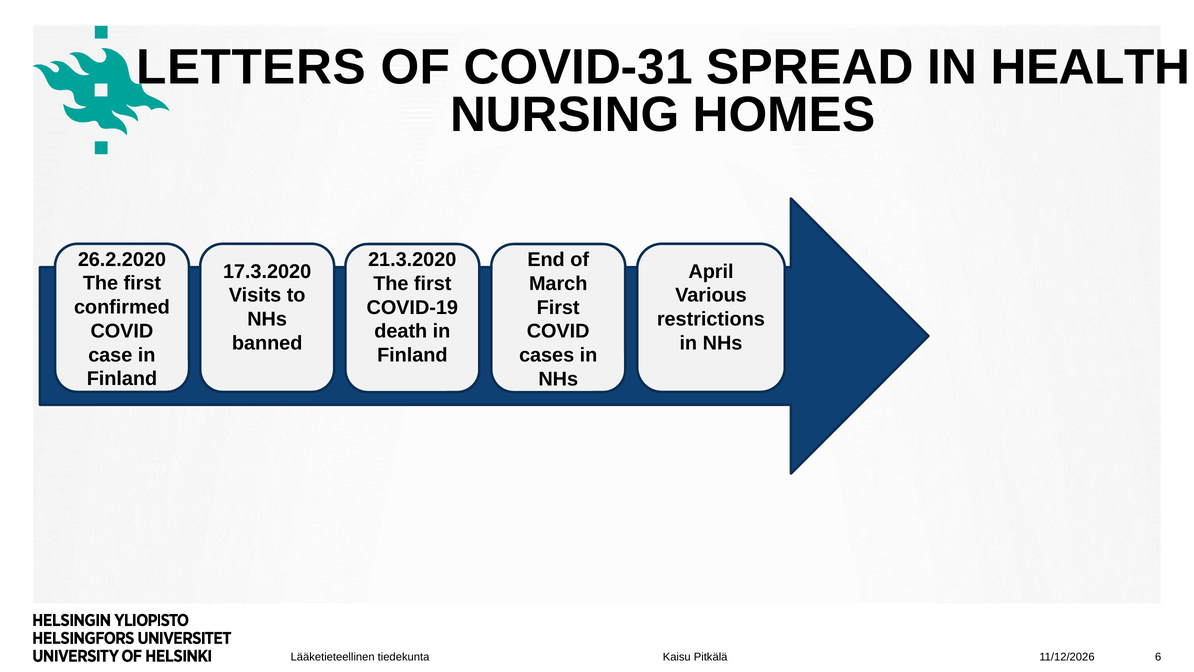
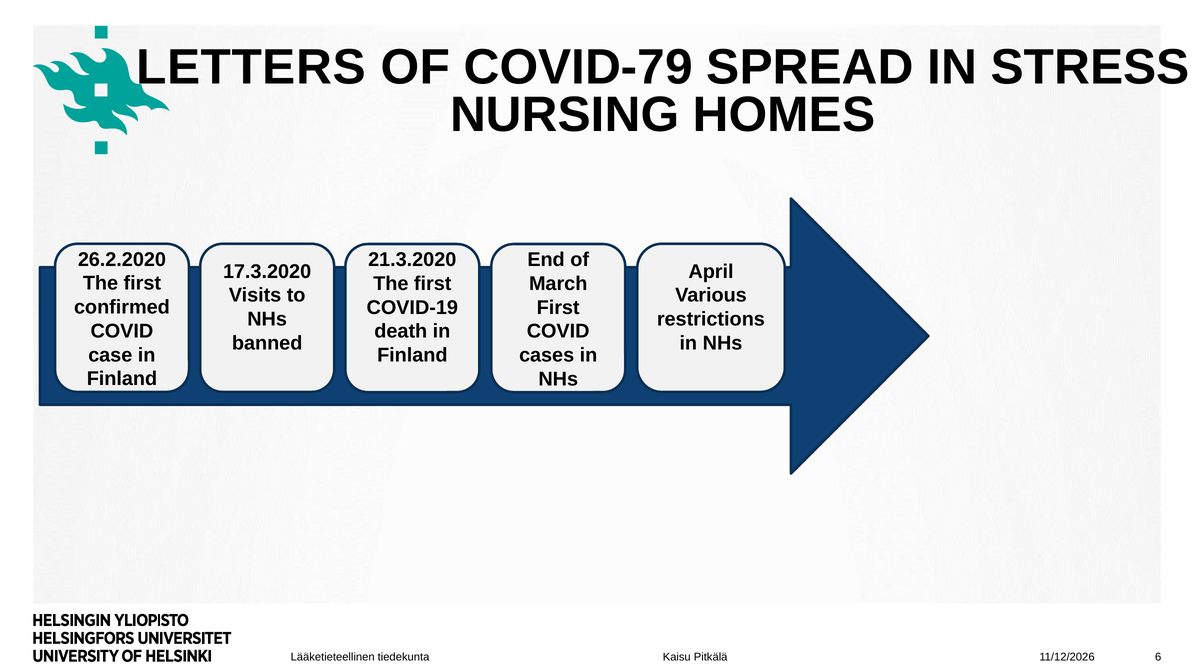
COVID-31: COVID-31 -> COVID-79
HEALTH: HEALTH -> STRESS
